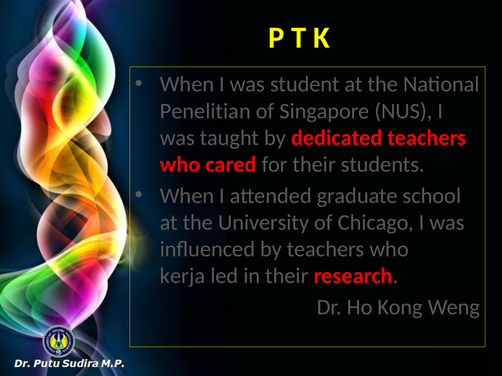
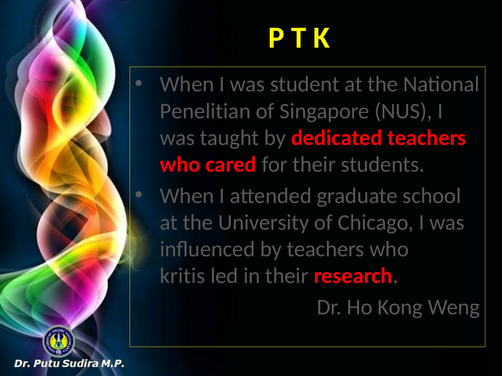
kerja: kerja -> kritis
